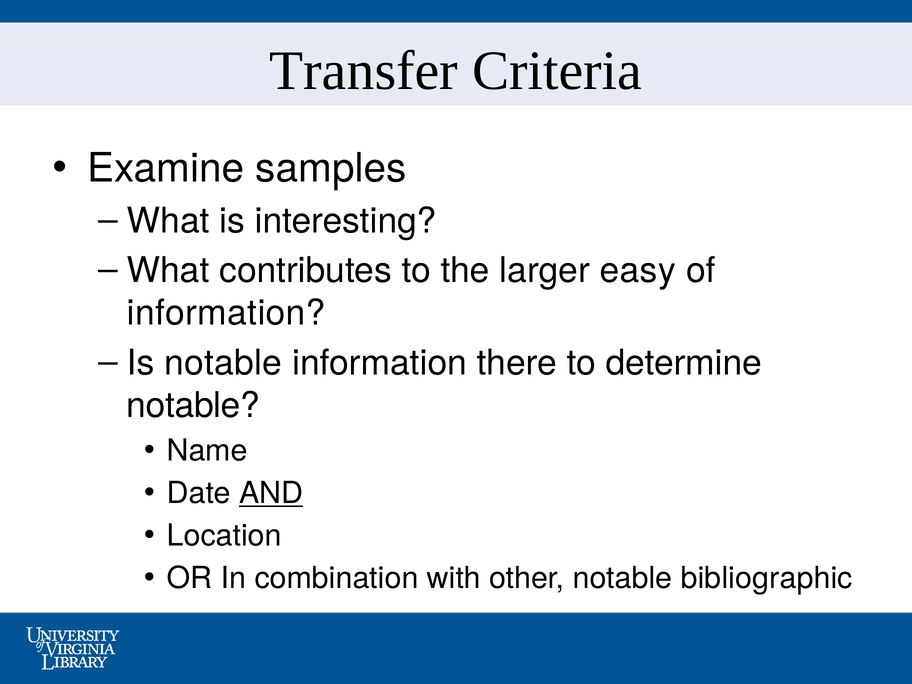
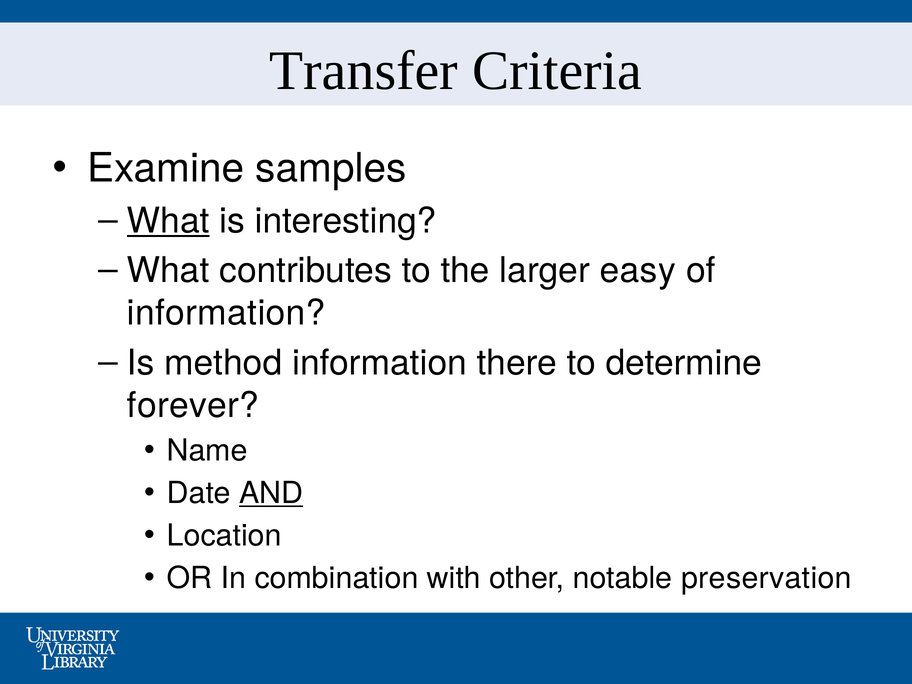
What at (168, 221) underline: none -> present
Is notable: notable -> method
notable at (193, 405): notable -> forever
bibliographic: bibliographic -> preservation
